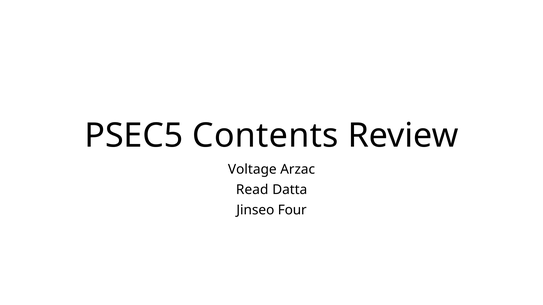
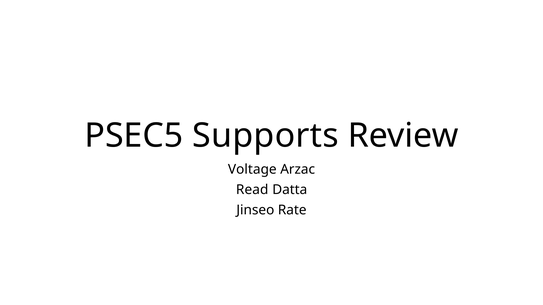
Contents: Contents -> Supports
Four: Four -> Rate
